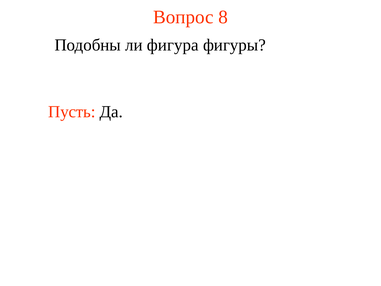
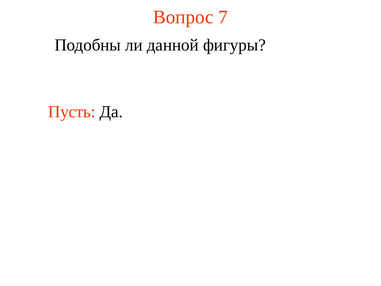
8: 8 -> 7
фигура: фигура -> данной
